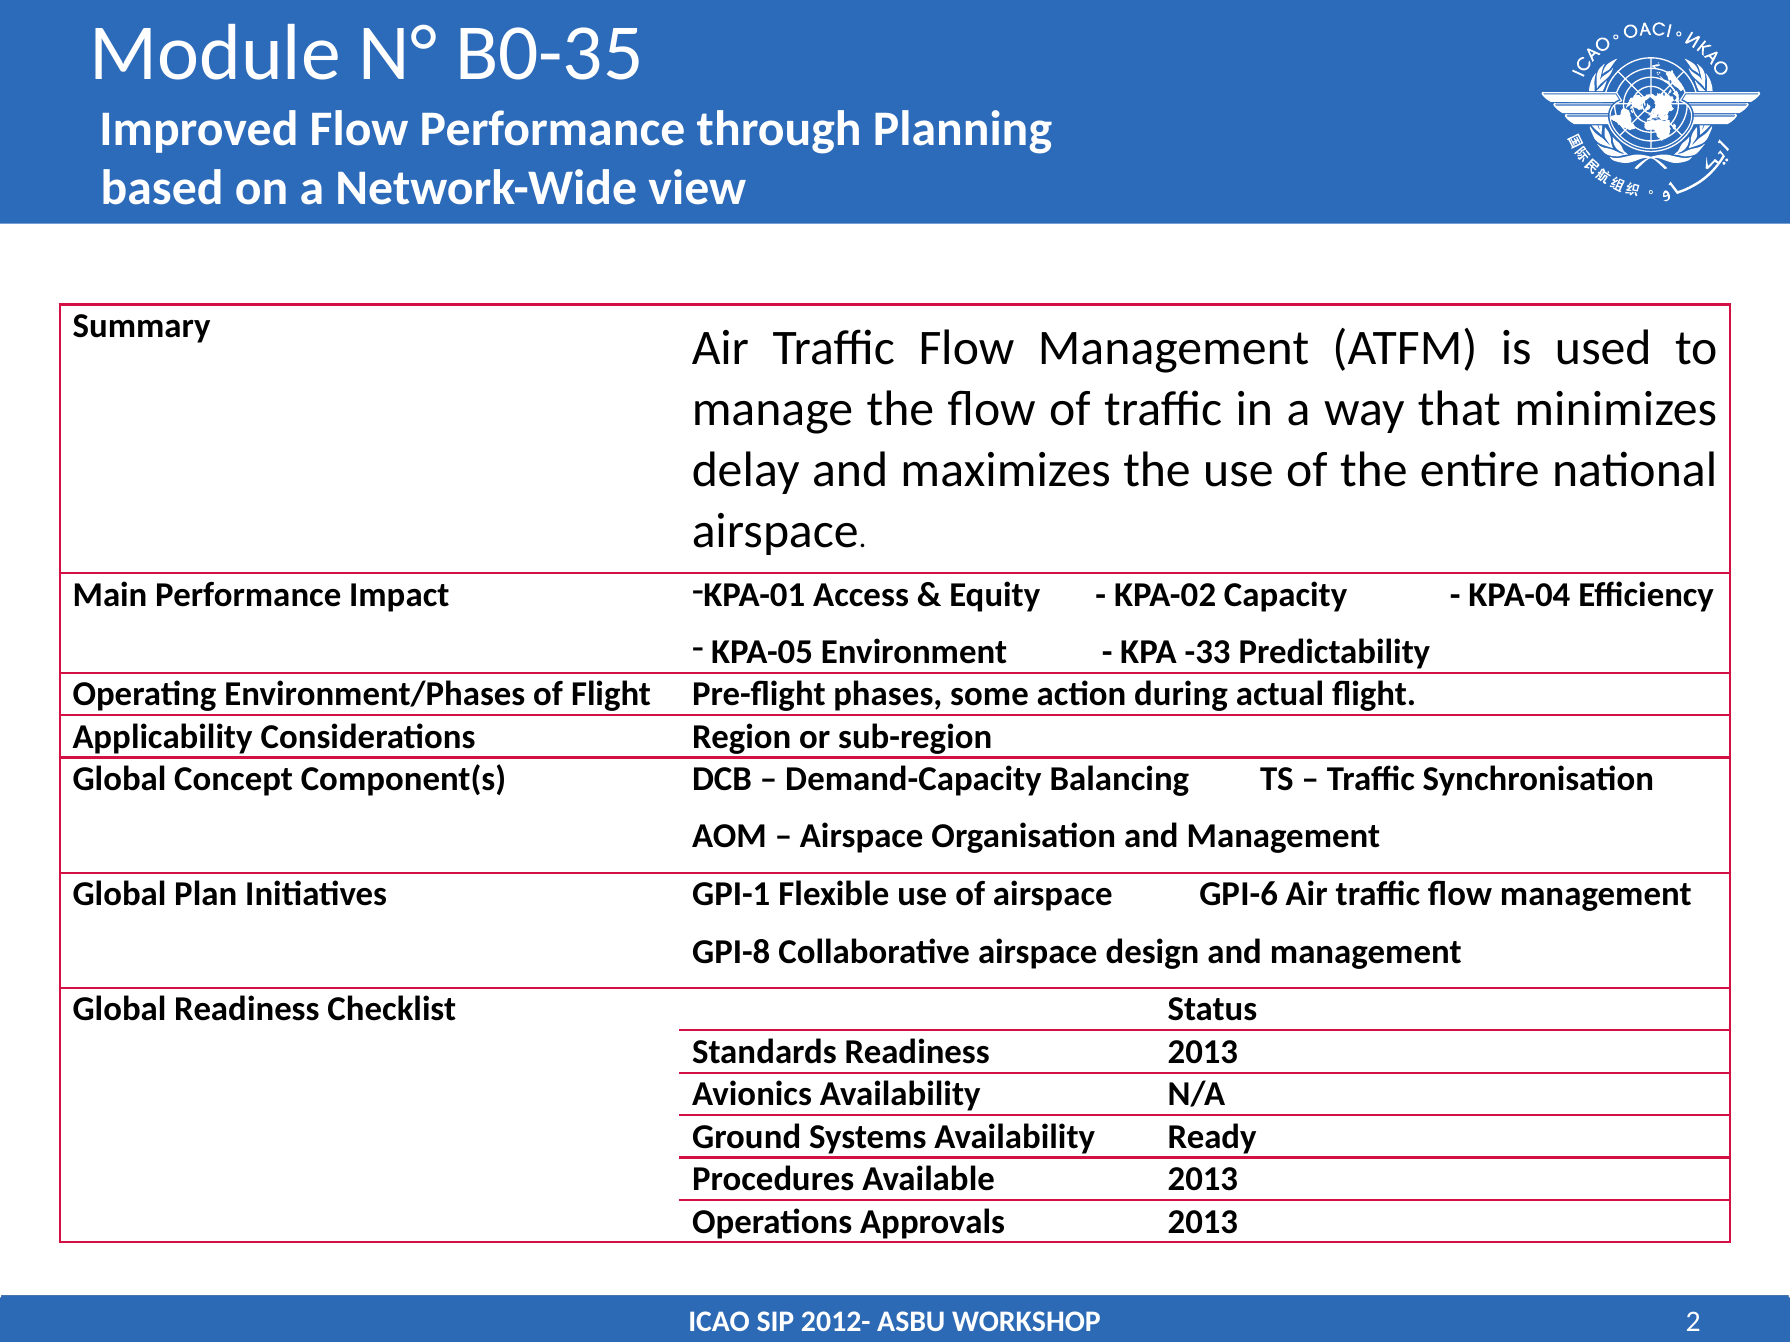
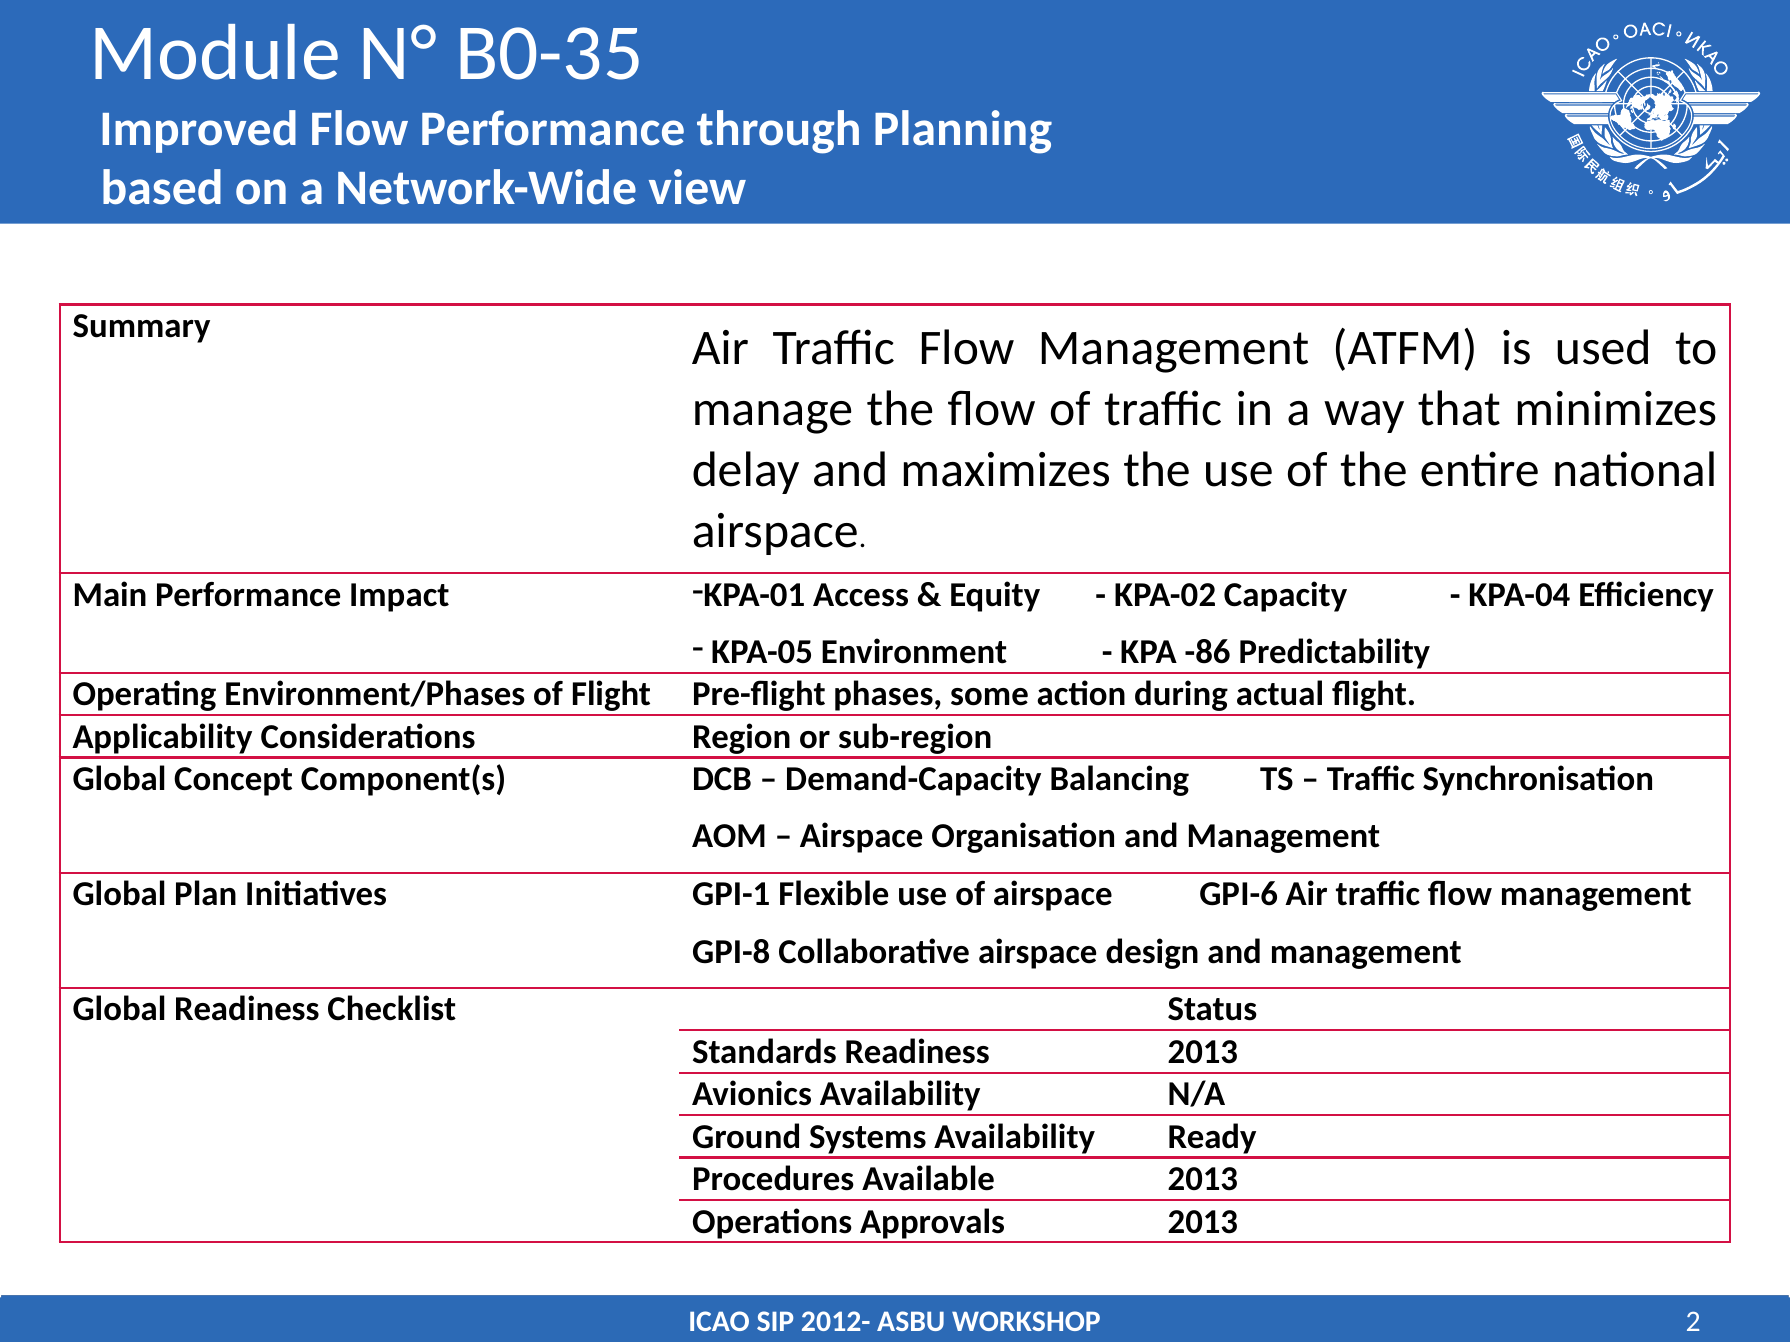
-33: -33 -> -86
